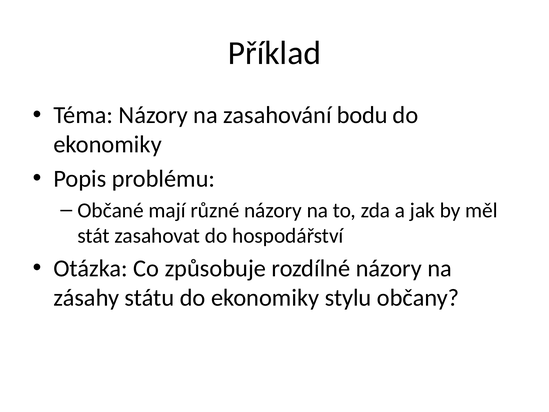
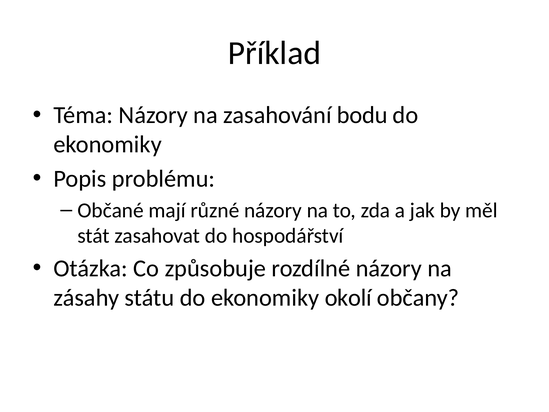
stylu: stylu -> okolí
